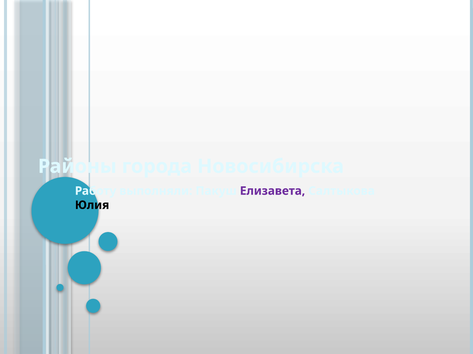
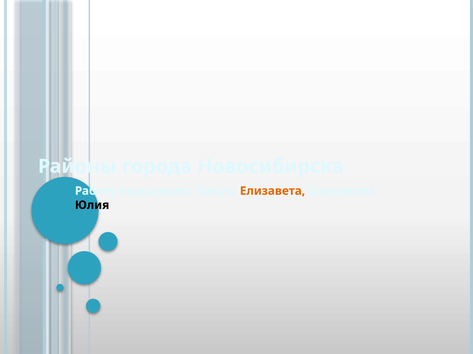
Елизавета colour: purple -> orange
